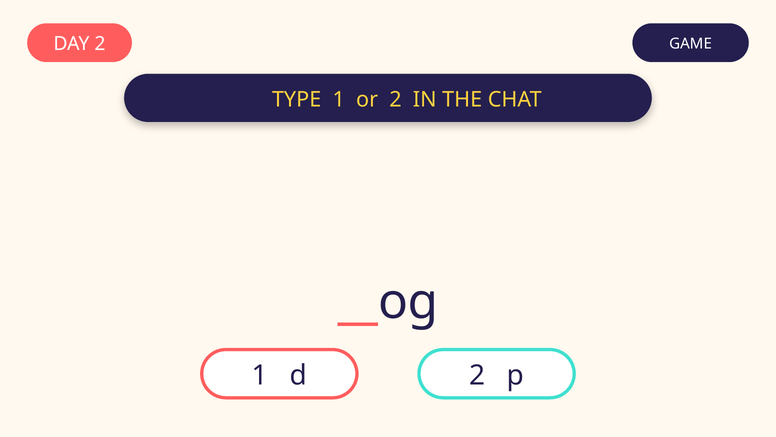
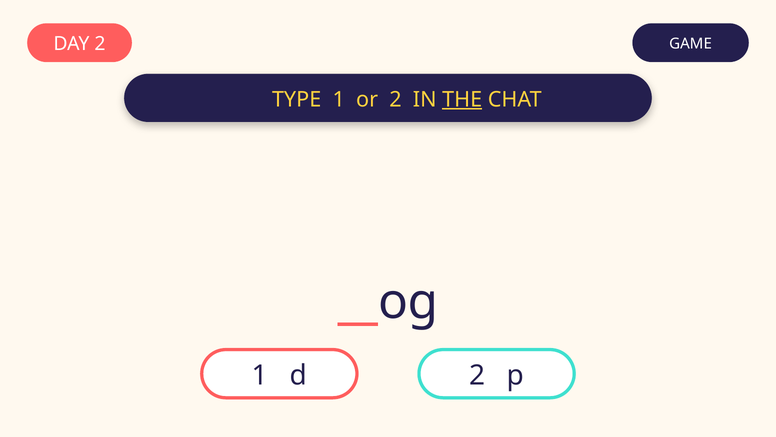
THE underline: none -> present
